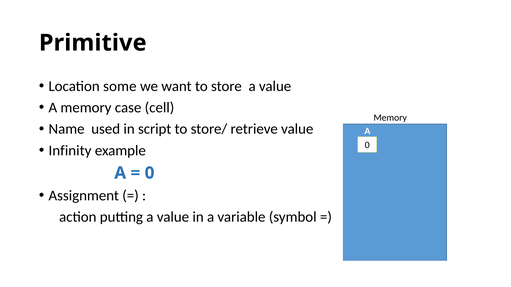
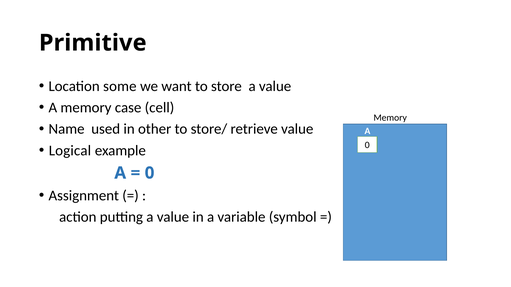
script: script -> other
Infinity: Infinity -> Logical
